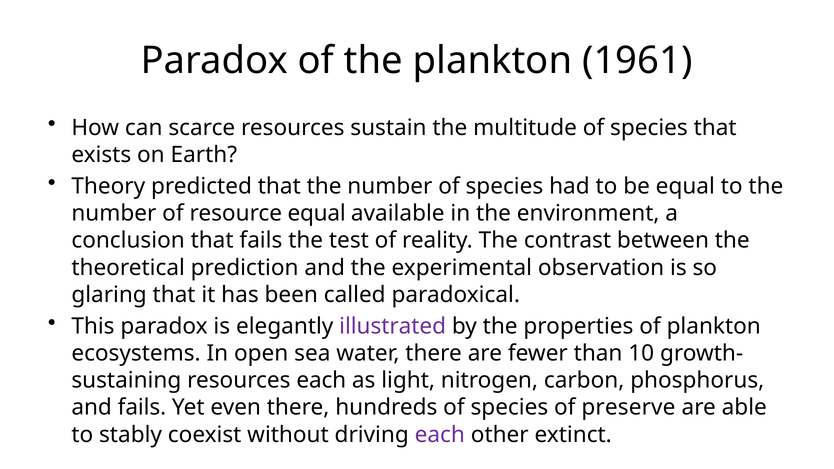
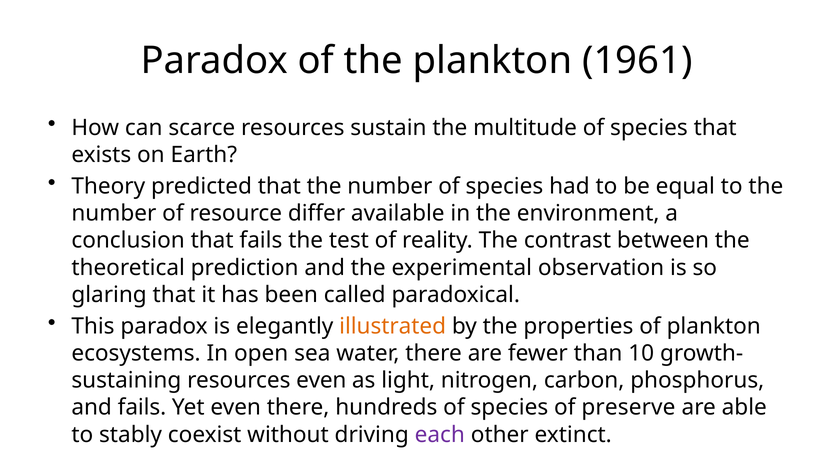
resource equal: equal -> differ
illustrated colour: purple -> orange
resources each: each -> even
